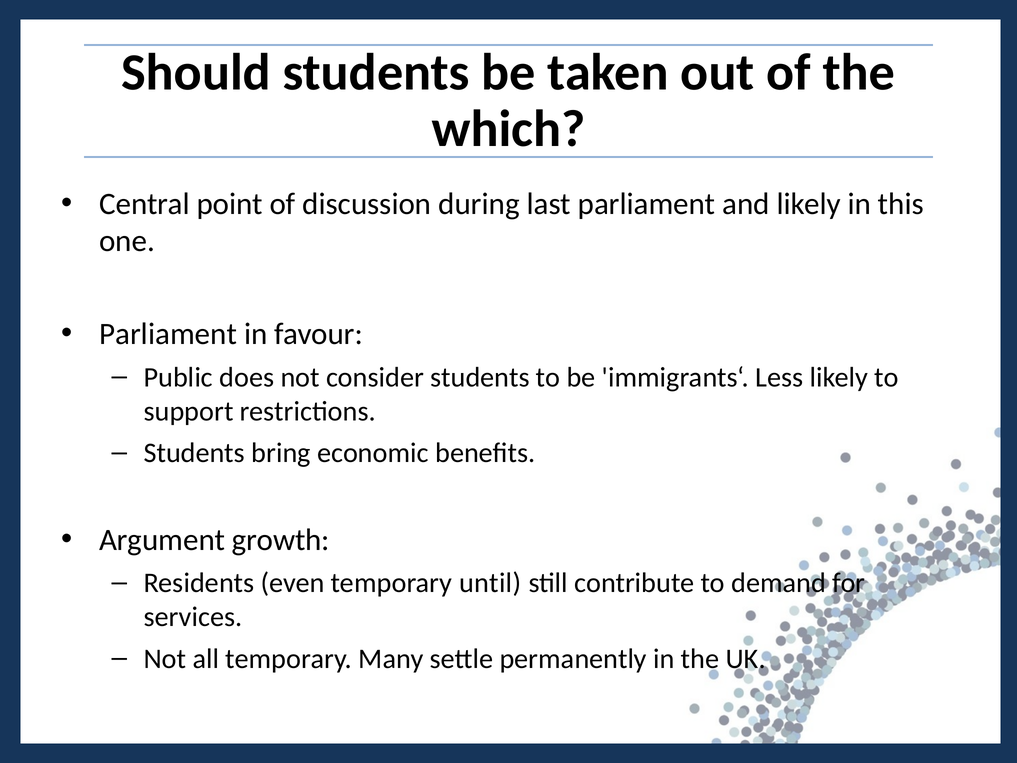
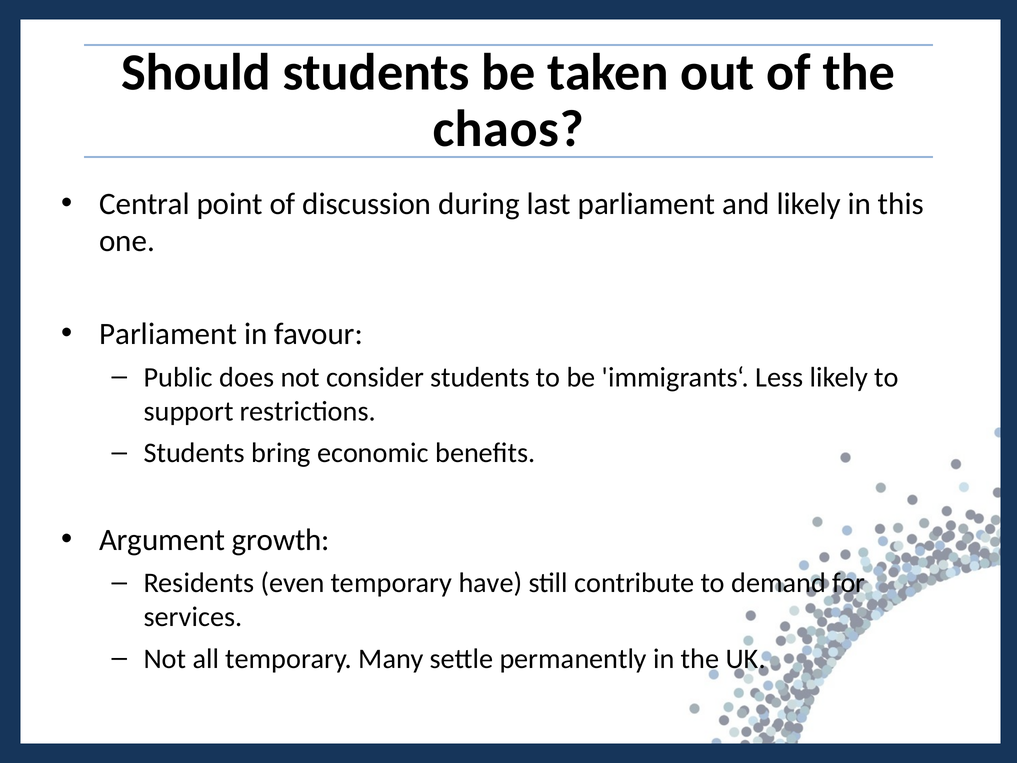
which: which -> chaos
until: until -> have
